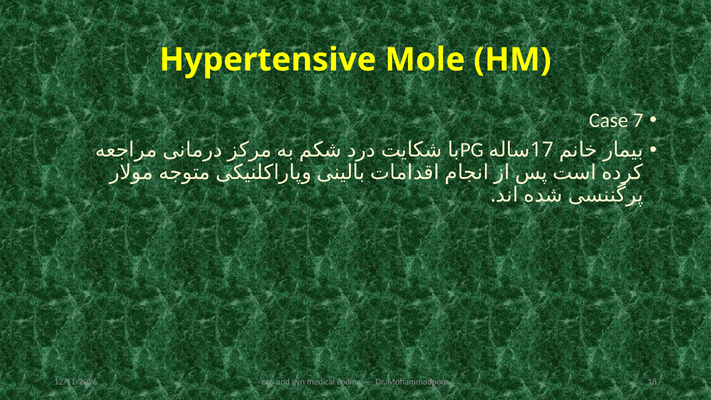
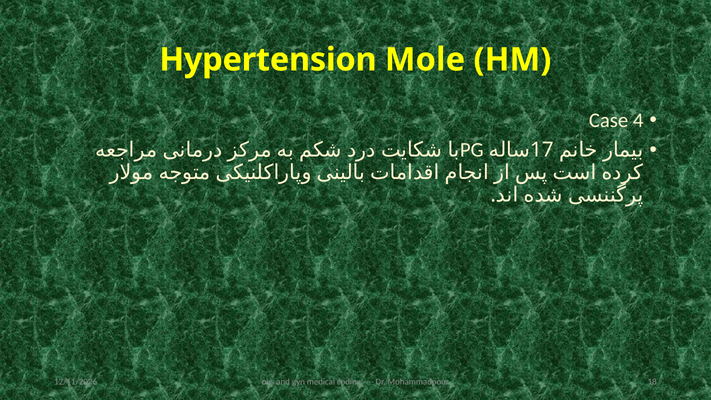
Hypertensive: Hypertensive -> Hypertension
7: 7 -> 4
